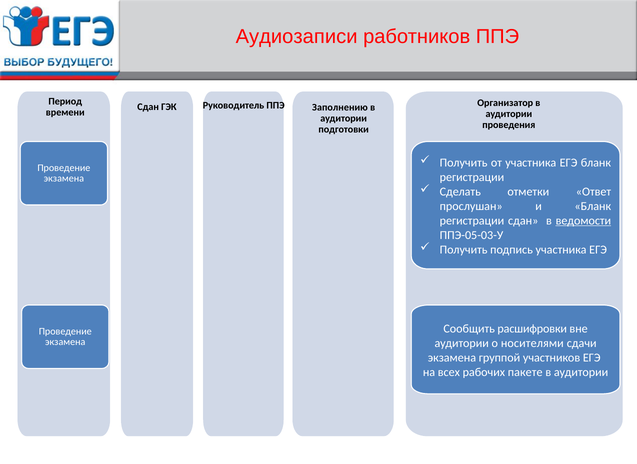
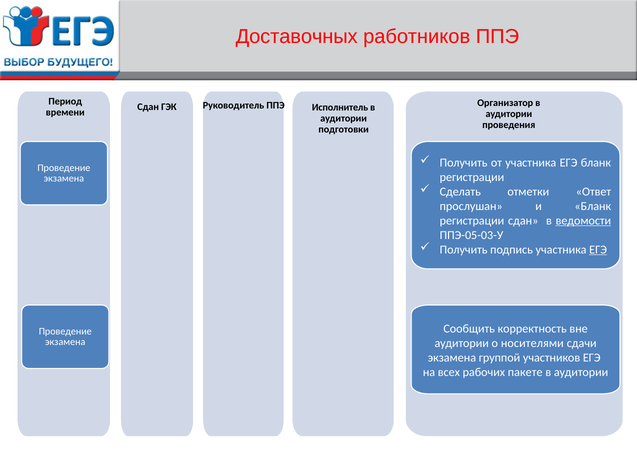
Аудиозаписи: Аудиозаписи -> Доставочных
Заполнению: Заполнению -> Исполнитель
ЕГЭ at (598, 249) underline: none -> present
расшифровки: расшифровки -> корректность
